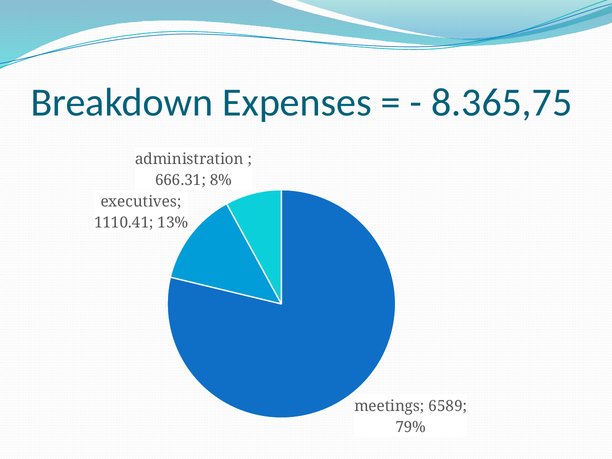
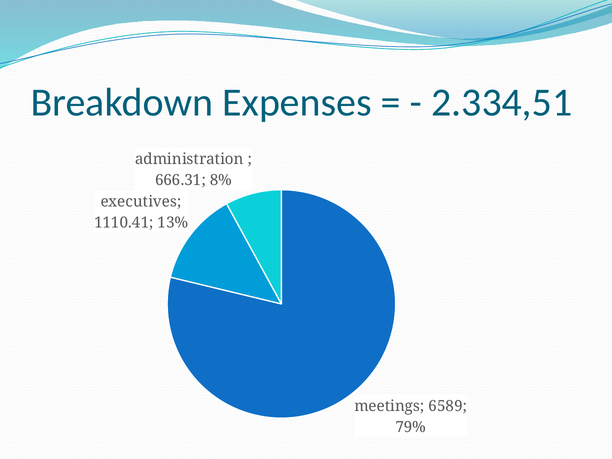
8.365,75: 8.365,75 -> 2.334,51
